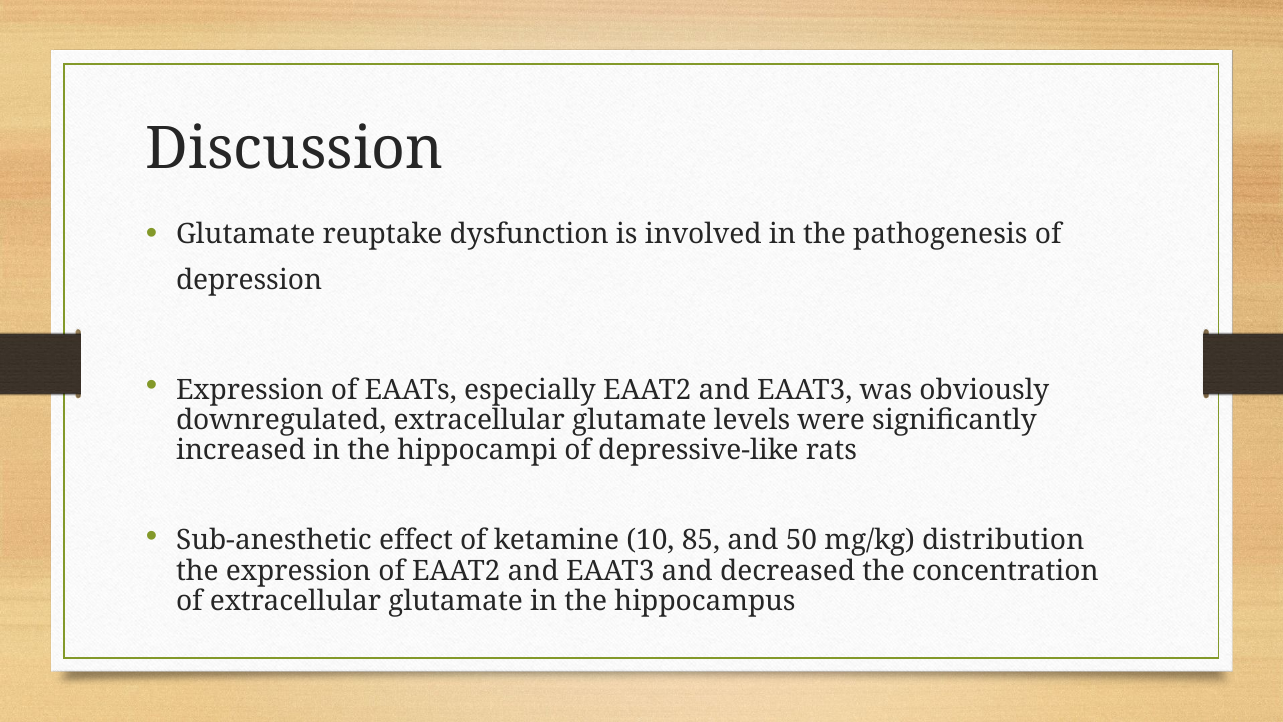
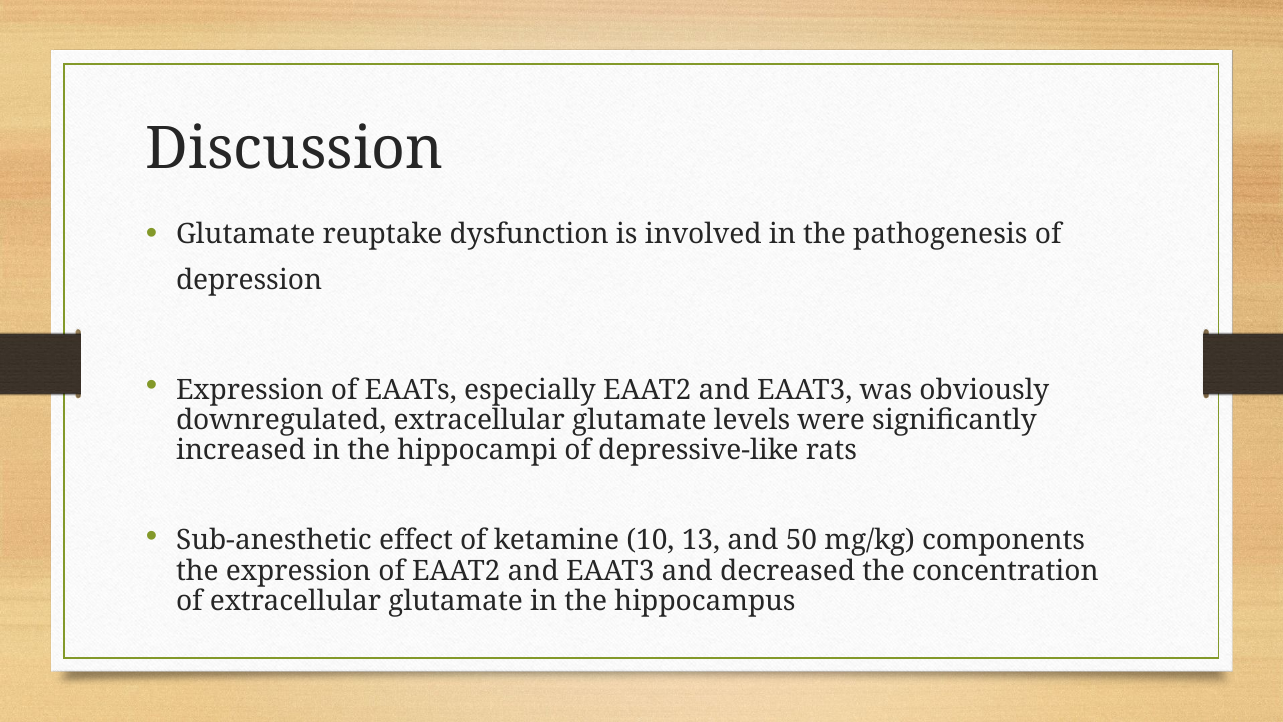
85: 85 -> 13
distribution: distribution -> components
